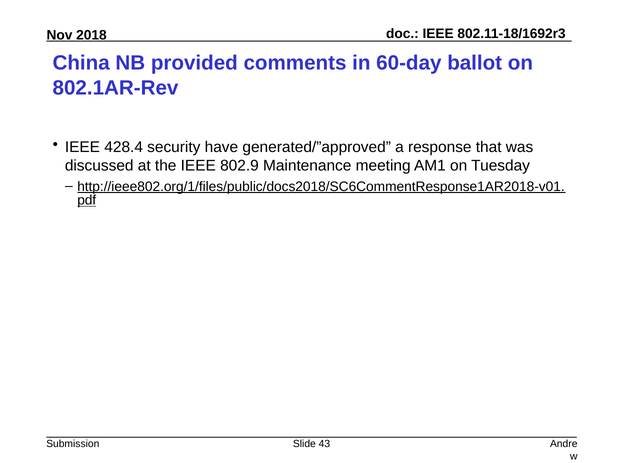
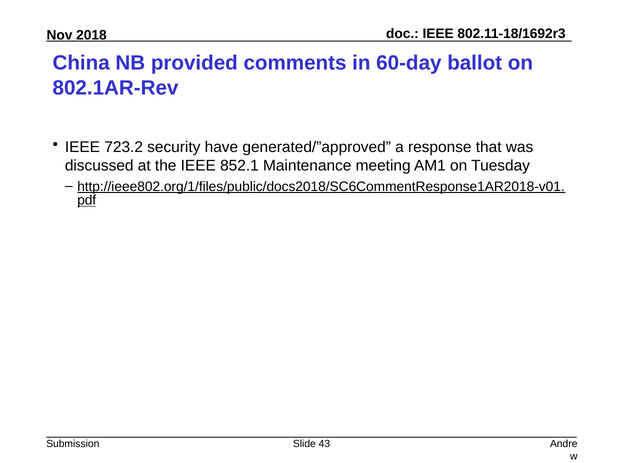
428.4: 428.4 -> 723.2
802.9: 802.9 -> 852.1
